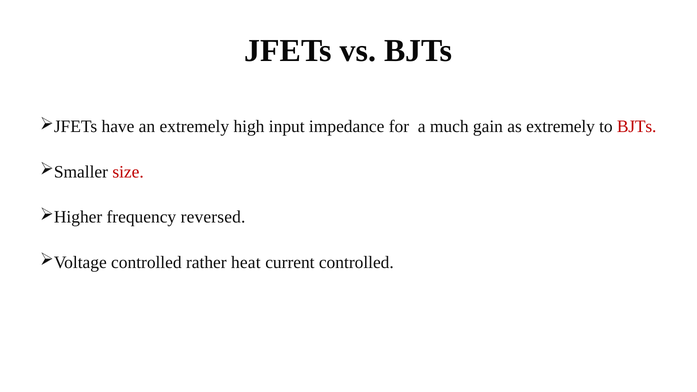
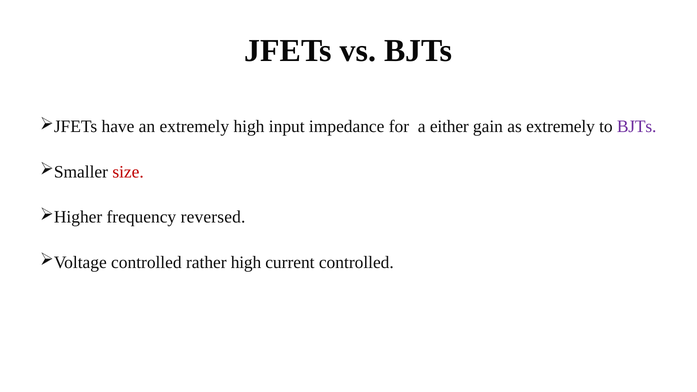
much: much -> either
BJTs at (637, 127) colour: red -> purple
rather heat: heat -> high
